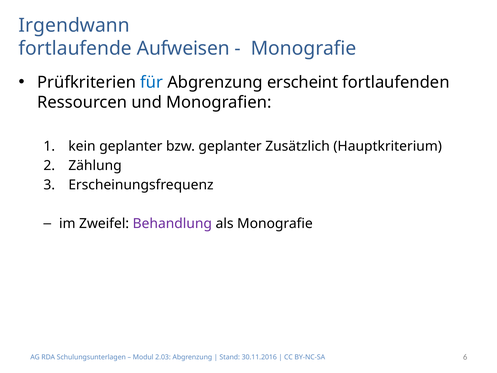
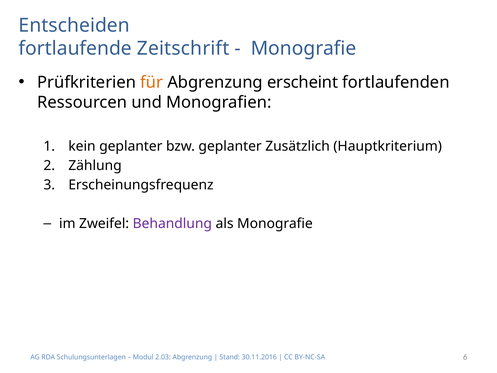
Irgendwann: Irgendwann -> Entscheiden
Aufweisen: Aufweisen -> Zeitschrift
für colour: blue -> orange
